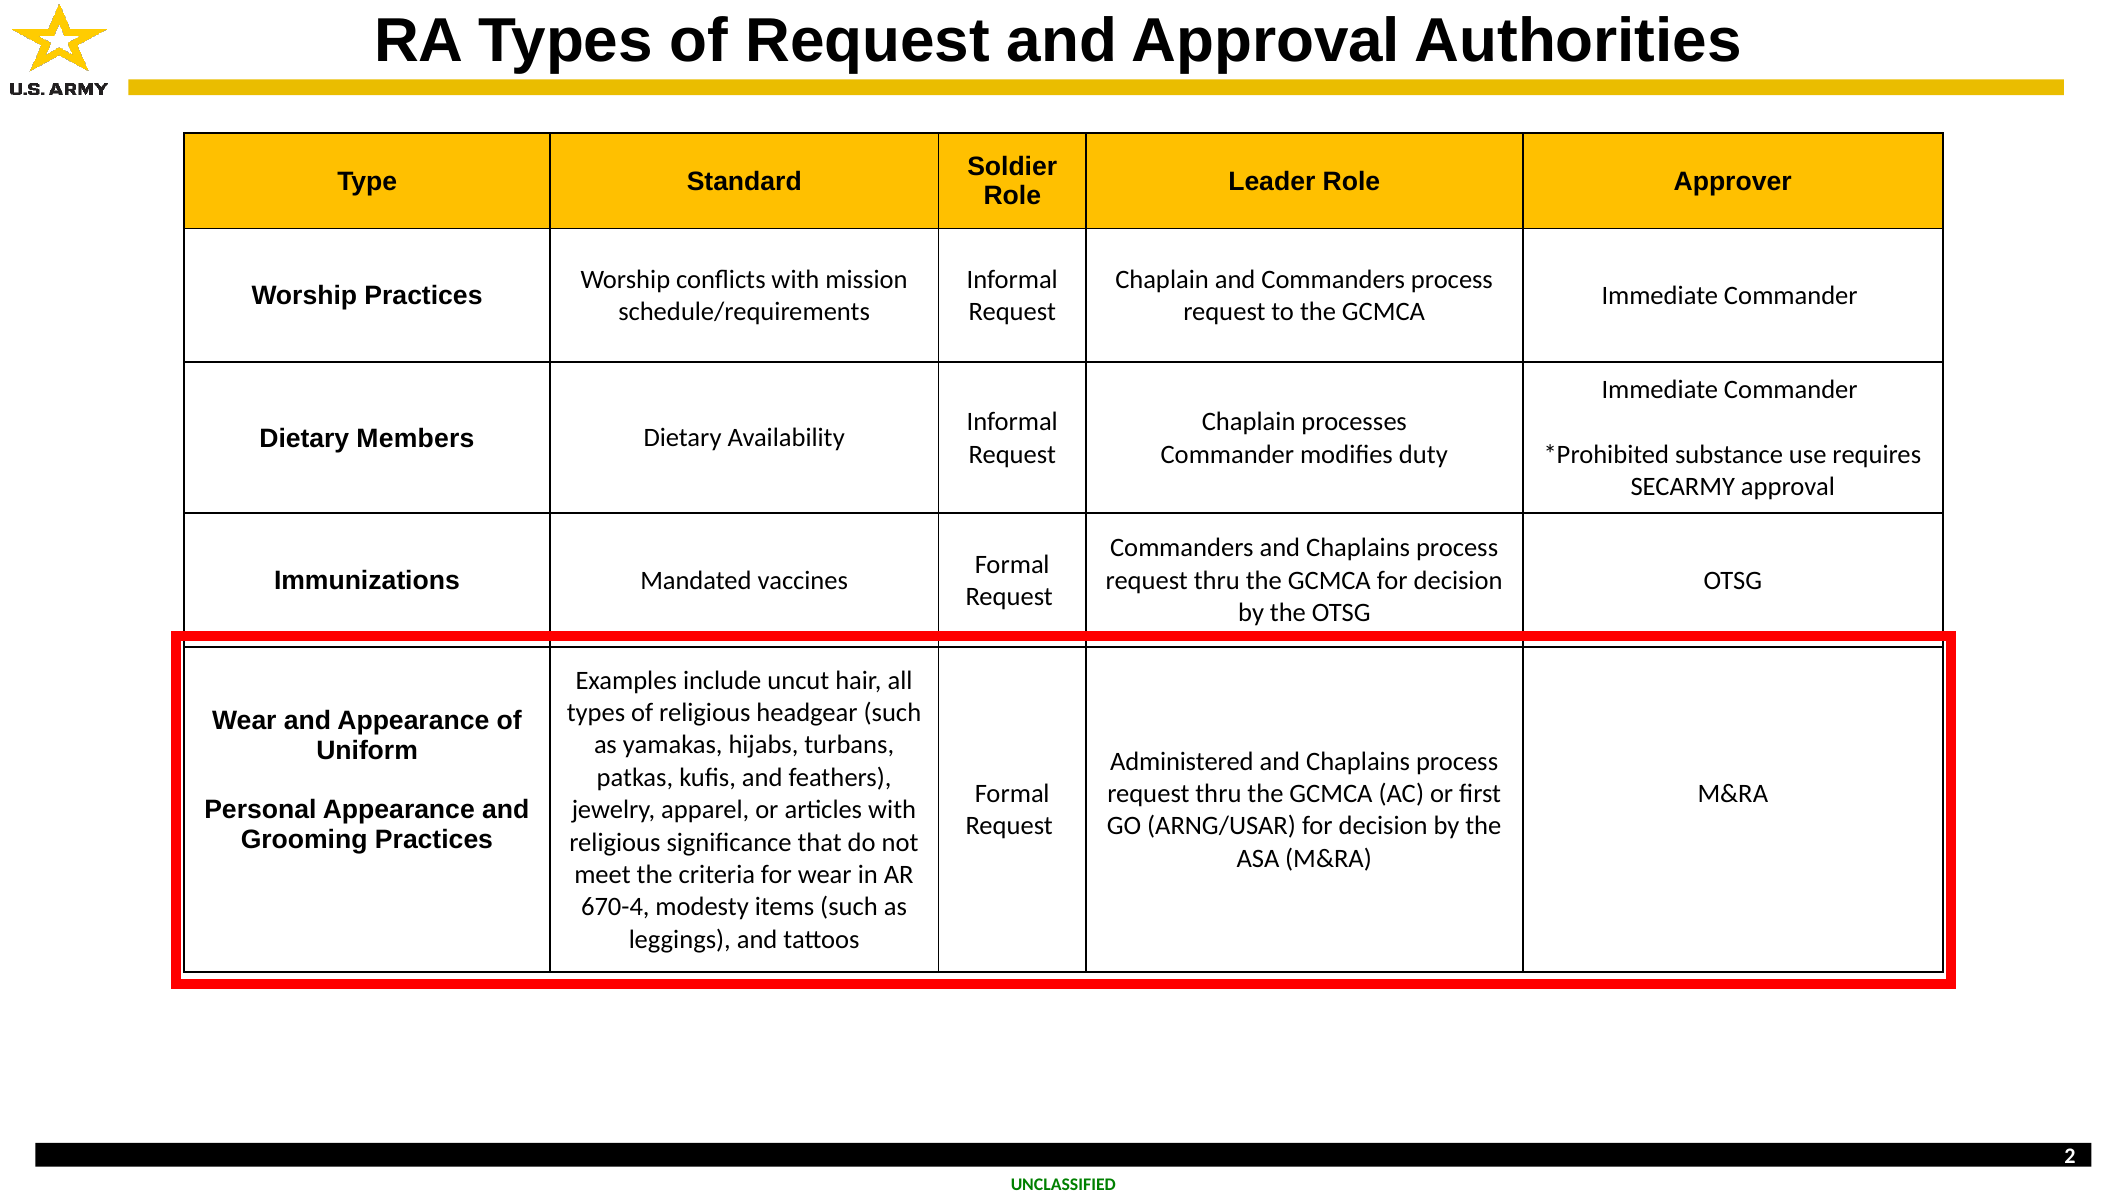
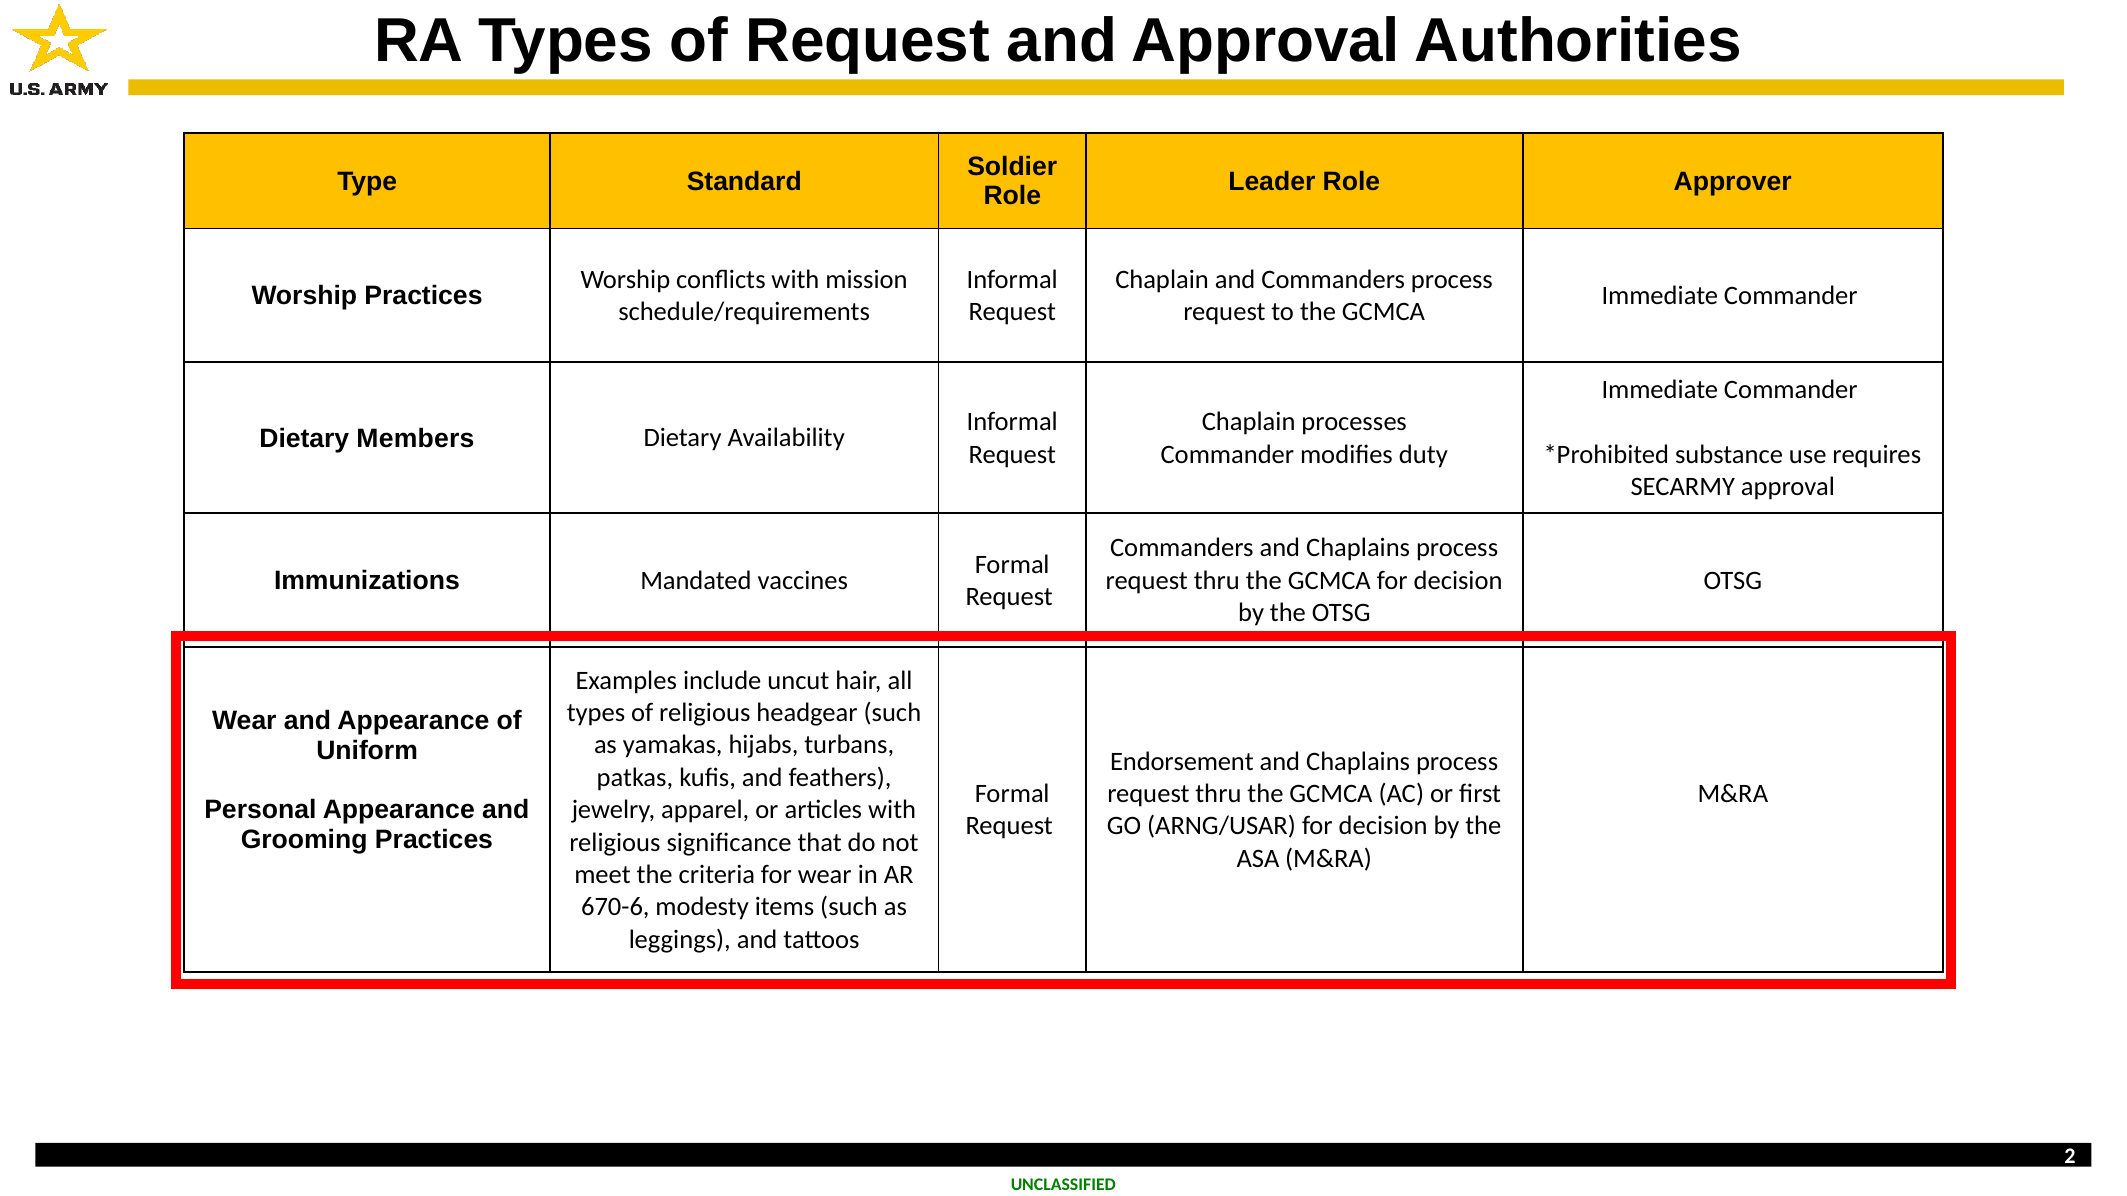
Administered: Administered -> Endorsement
670-4: 670-4 -> 670-6
